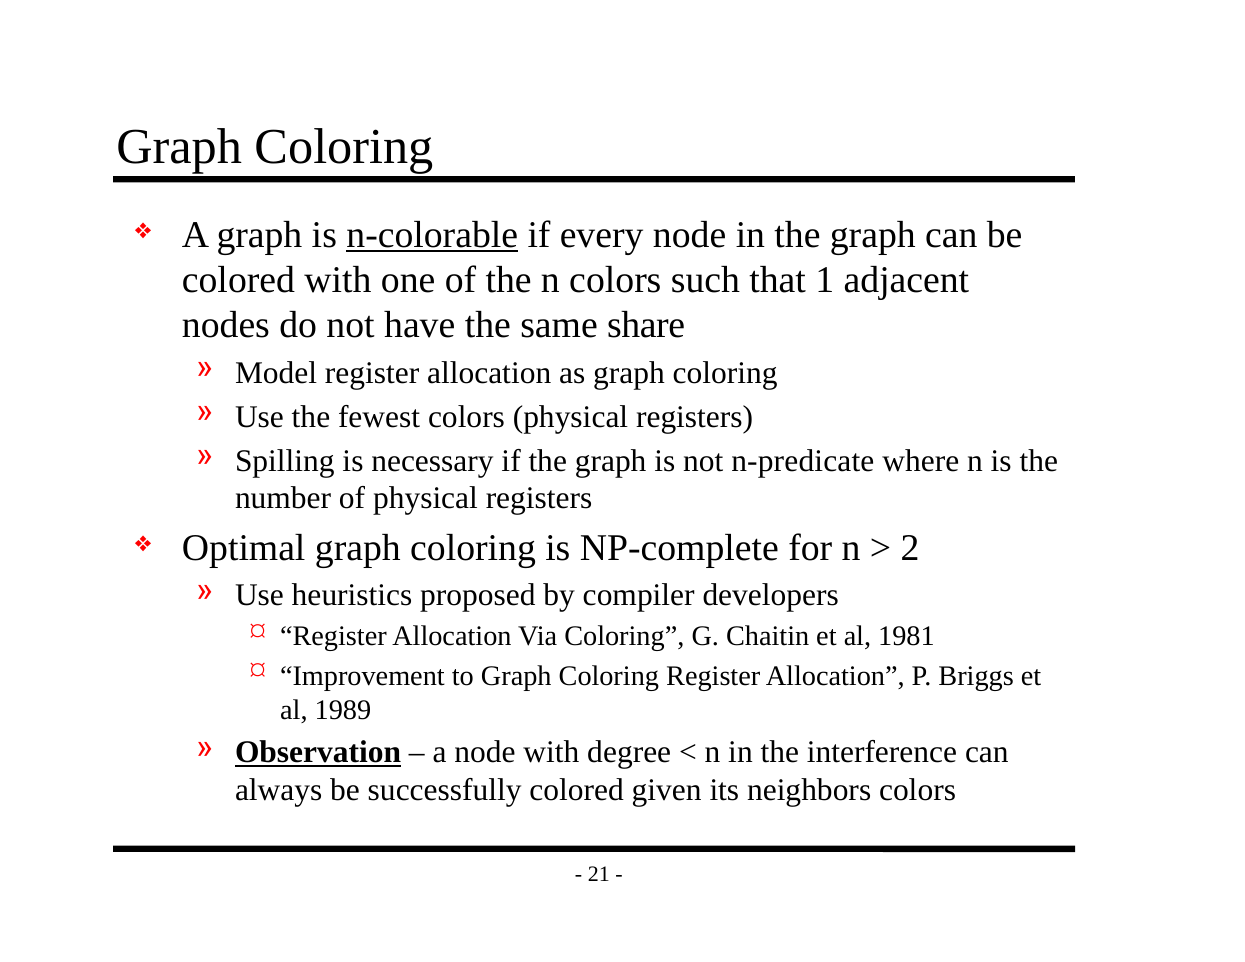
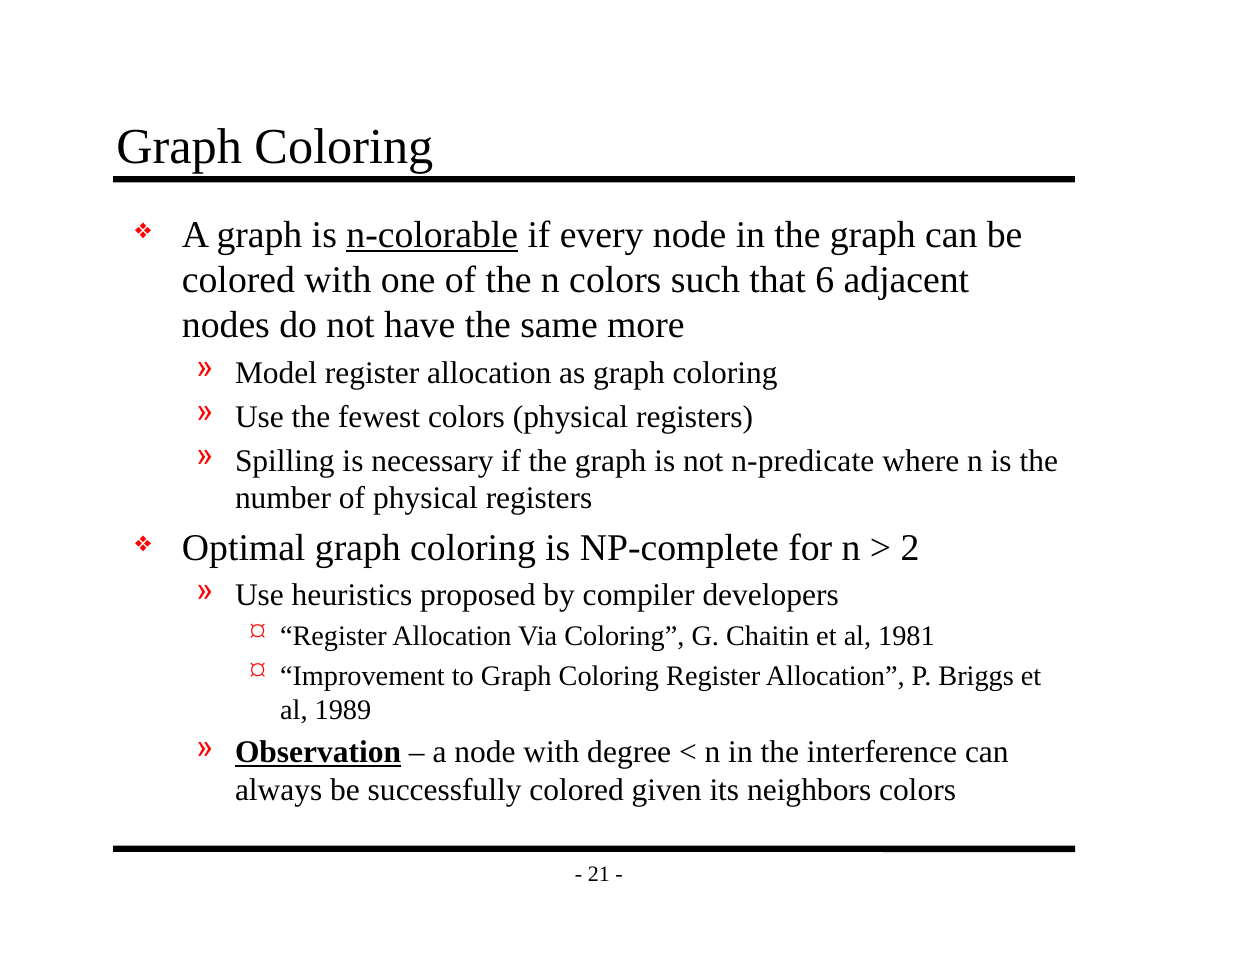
1: 1 -> 6
share: share -> more
